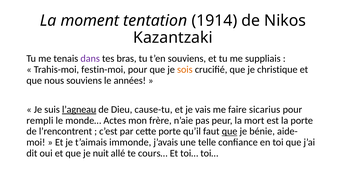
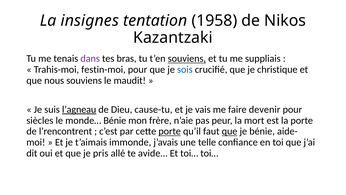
moment: moment -> insignes
1914: 1914 -> 1958
souviens at (187, 58) underline: none -> present
sois colour: orange -> blue
années: années -> maudit
sicarius: sicarius -> devenir
rempli: rempli -> siècles
monde… Actes: Actes -> Bénie
porte at (170, 131) underline: none -> present
nuit: nuit -> pris
cours…: cours… -> avide…
